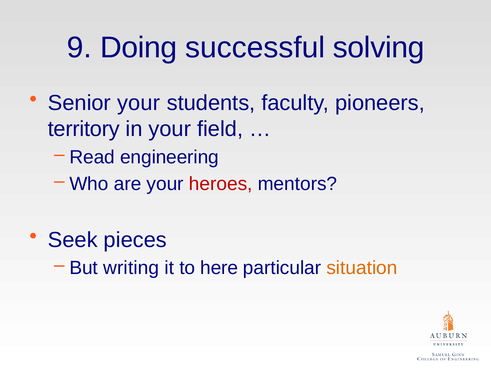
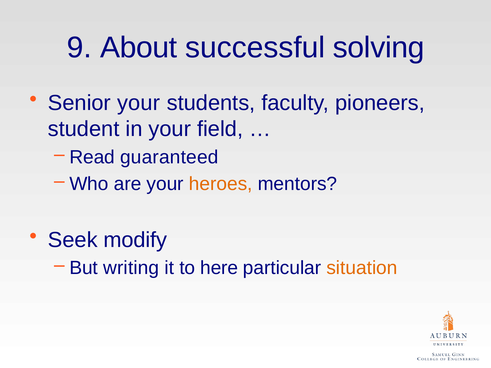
Doing: Doing -> About
territory: territory -> student
engineering: engineering -> guaranteed
heroes colour: red -> orange
pieces: pieces -> modify
